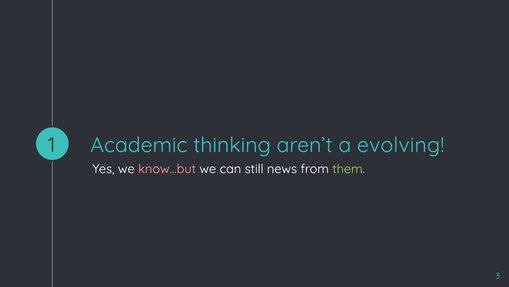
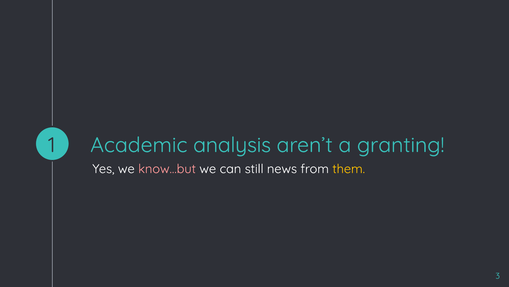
thinking: thinking -> analysis
evolving: evolving -> granting
them colour: light green -> yellow
